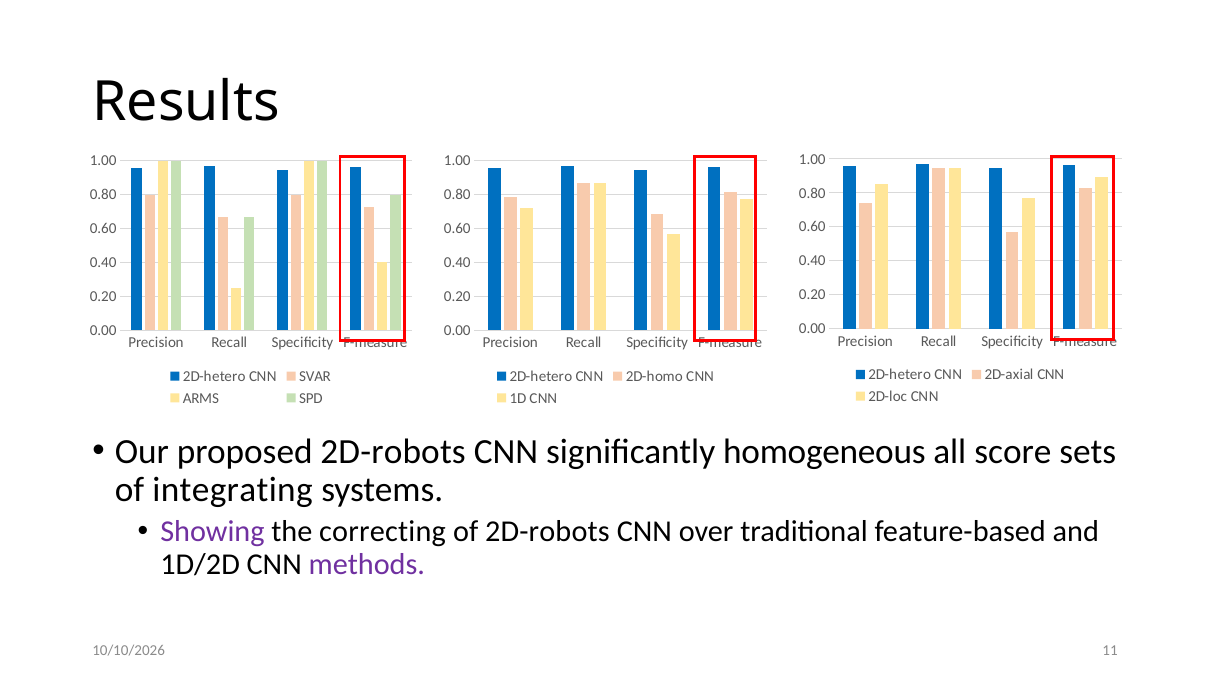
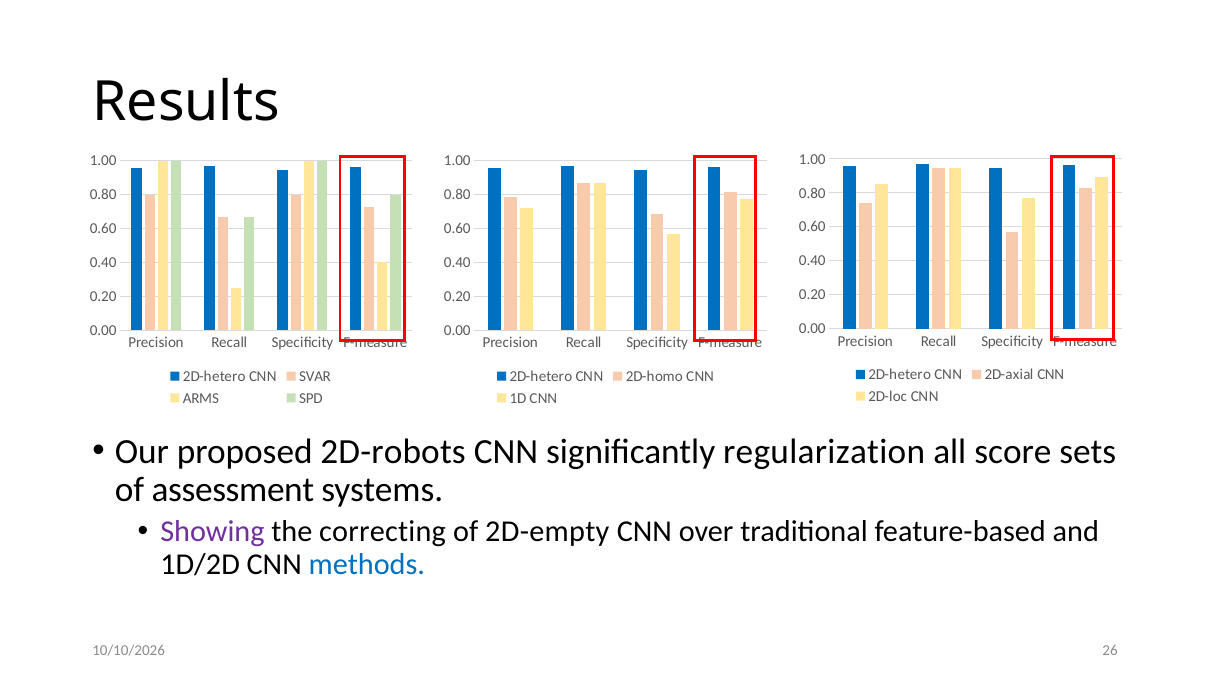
homogeneous: homogeneous -> regularization
integrating: integrating -> assessment
of 2D-robots: 2D-robots -> 2D-empty
methods colour: purple -> blue
11: 11 -> 26
